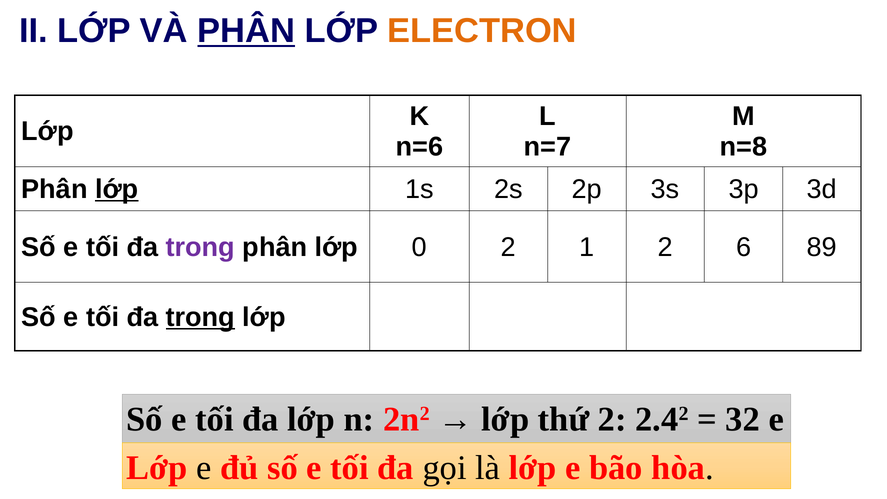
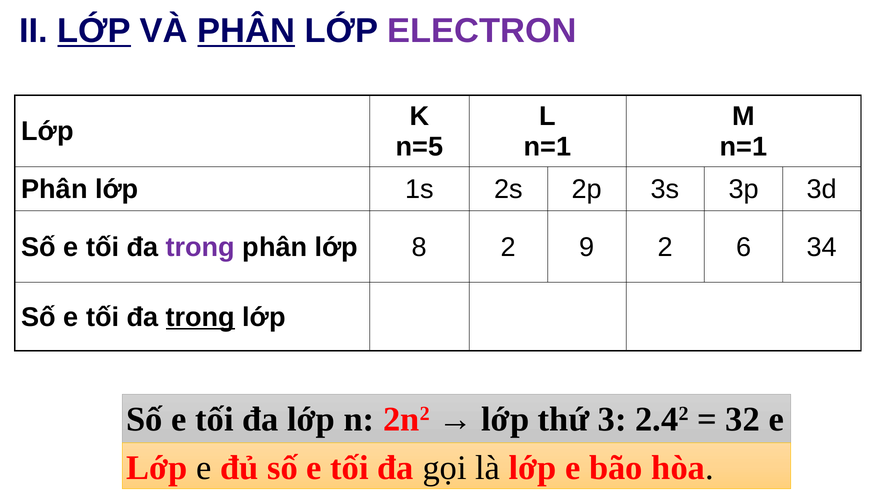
LỚP at (94, 31) underline: none -> present
ELECTRON colour: orange -> purple
n=6: n=6 -> n=5
n=7 at (548, 147): n=7 -> n=1
n=8 at (744, 147): n=8 -> n=1
lớp at (117, 189) underline: present -> none
lớp 0: 0 -> 8
1: 1 -> 9
89: 89 -> 34
thứ 2: 2 -> 3
